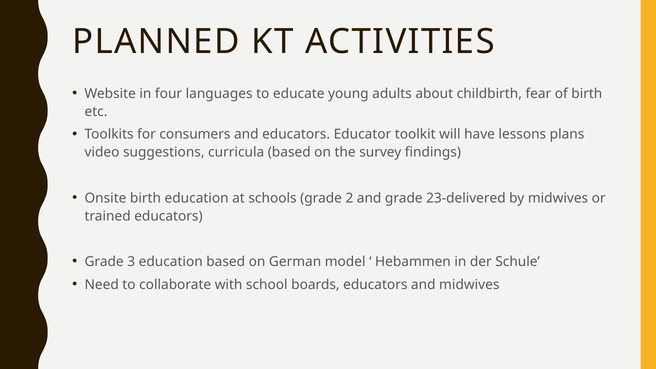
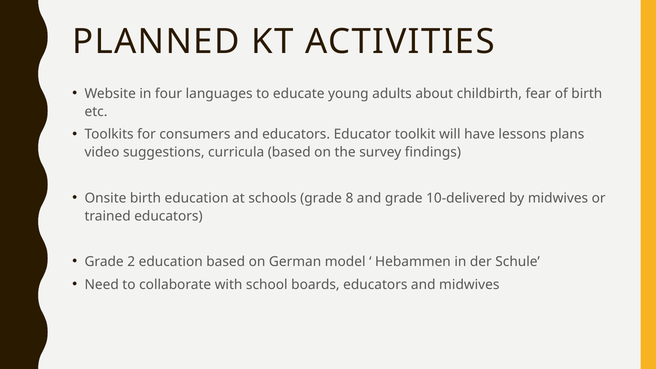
2: 2 -> 8
23-delivered: 23-delivered -> 10-delivered
3: 3 -> 2
